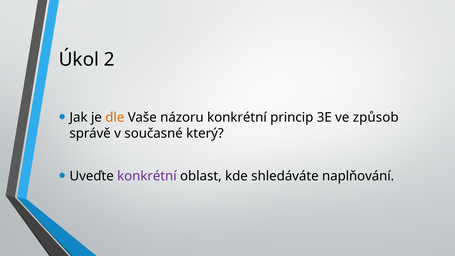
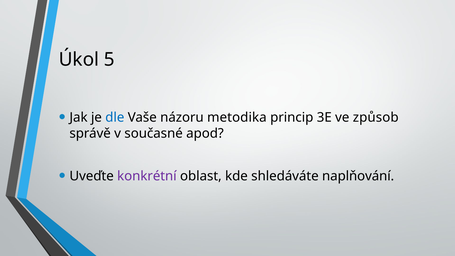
2: 2 -> 5
dle colour: orange -> blue
názoru konkrétní: konkrétní -> metodika
který: který -> apod
